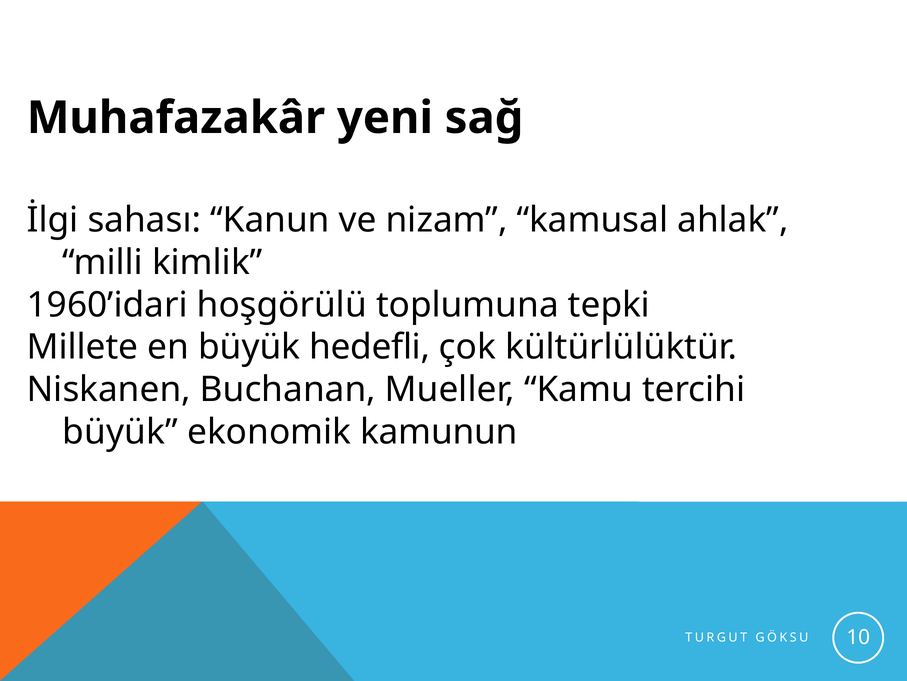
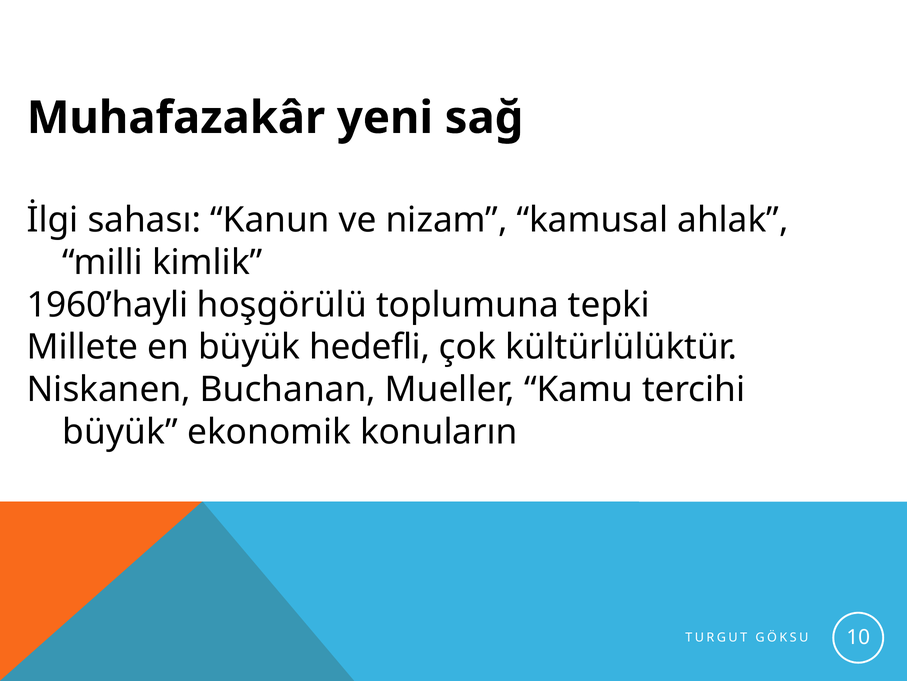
1960’idari: 1960’idari -> 1960’hayli
kamunun: kamunun -> konuların
